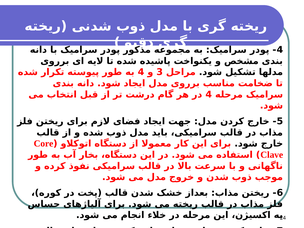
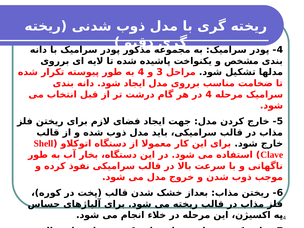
Core: Core -> Shell
